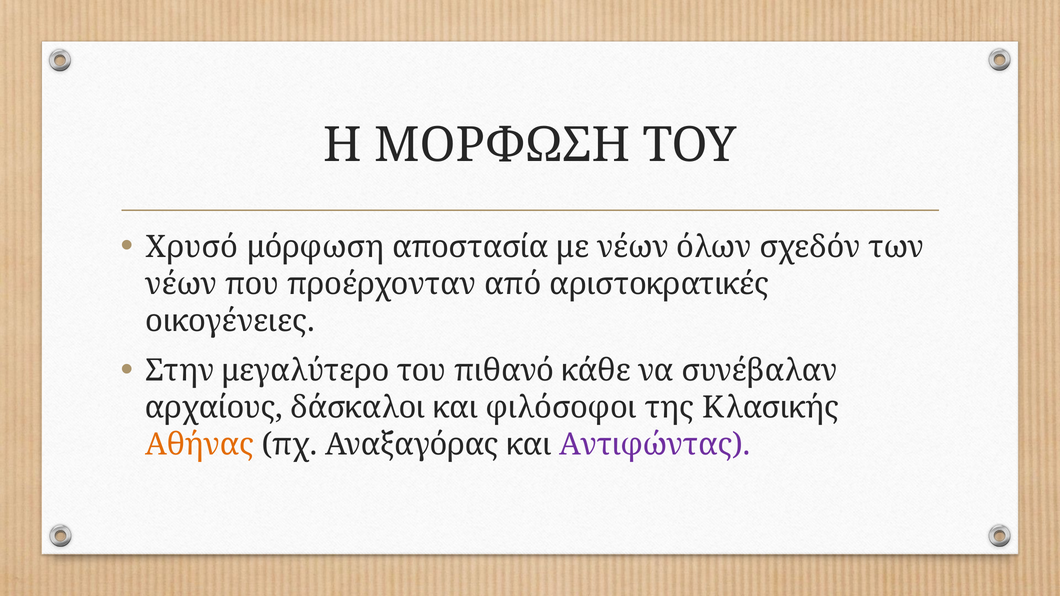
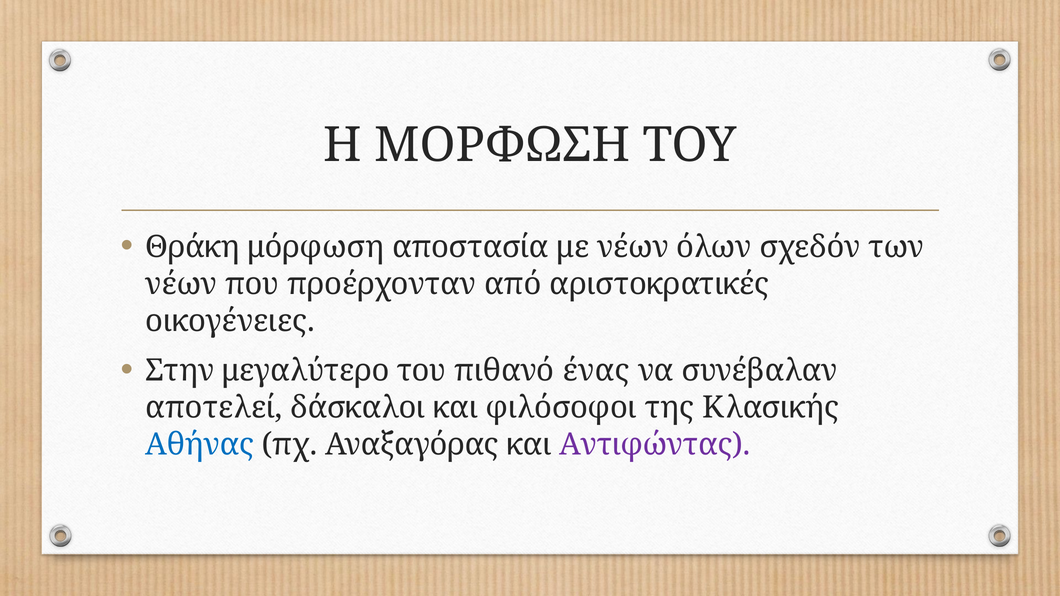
Χρυσό: Χρυσό -> Θράκη
κάθε: κάθε -> ένας
αρχαίους: αρχαίους -> αποτελεί
Αθήνας colour: orange -> blue
